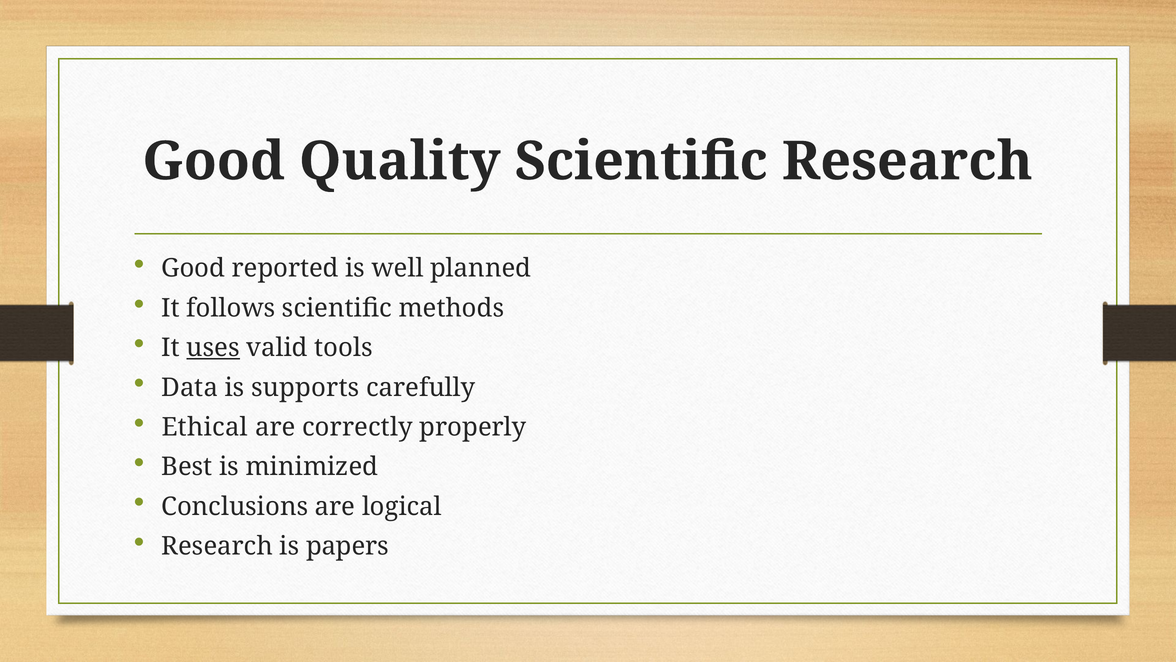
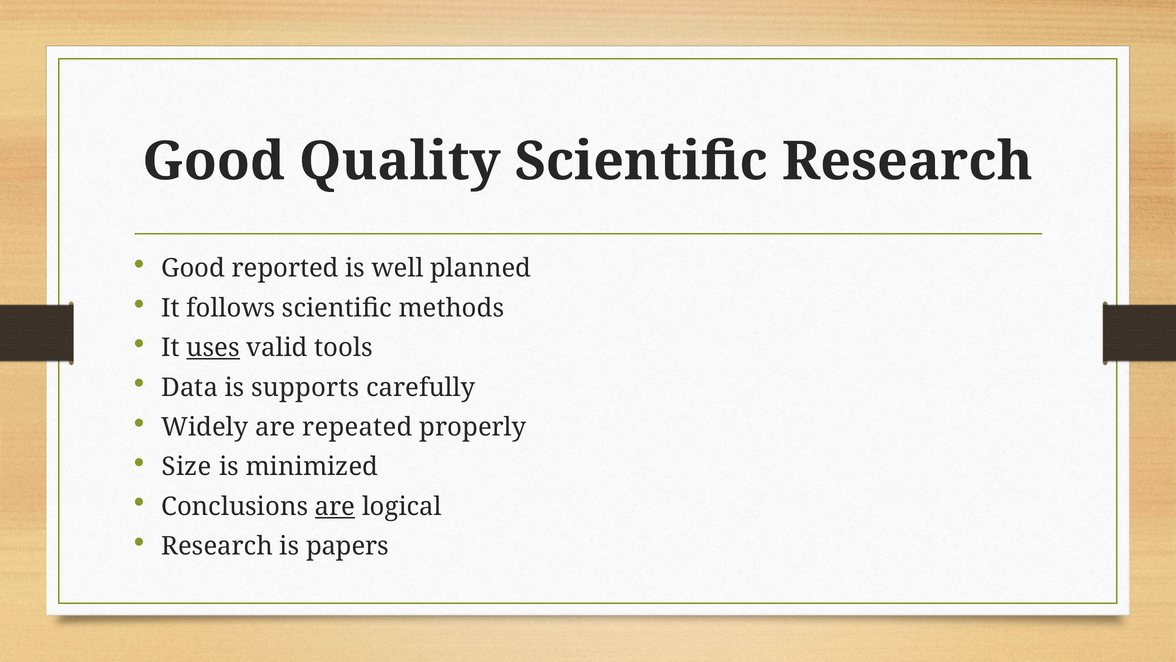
Ethical: Ethical -> Widely
correctly: correctly -> repeated
Best: Best -> Size
are at (335, 506) underline: none -> present
